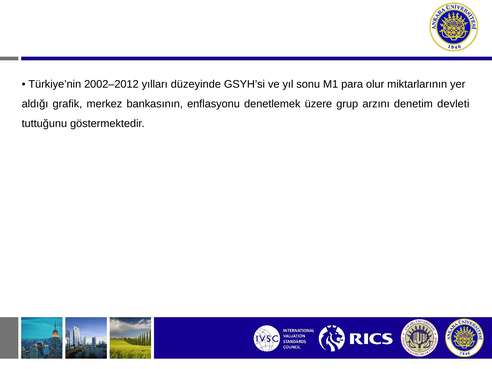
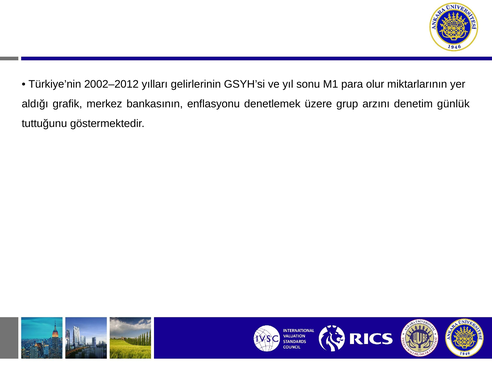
düzeyinde: düzeyinde -> gelirlerinin
devleti: devleti -> günlük
